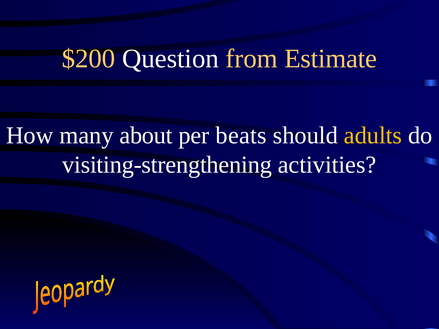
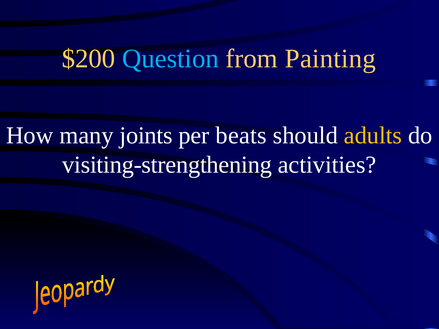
Question colour: white -> light blue
Estimate: Estimate -> Painting
about: about -> joints
